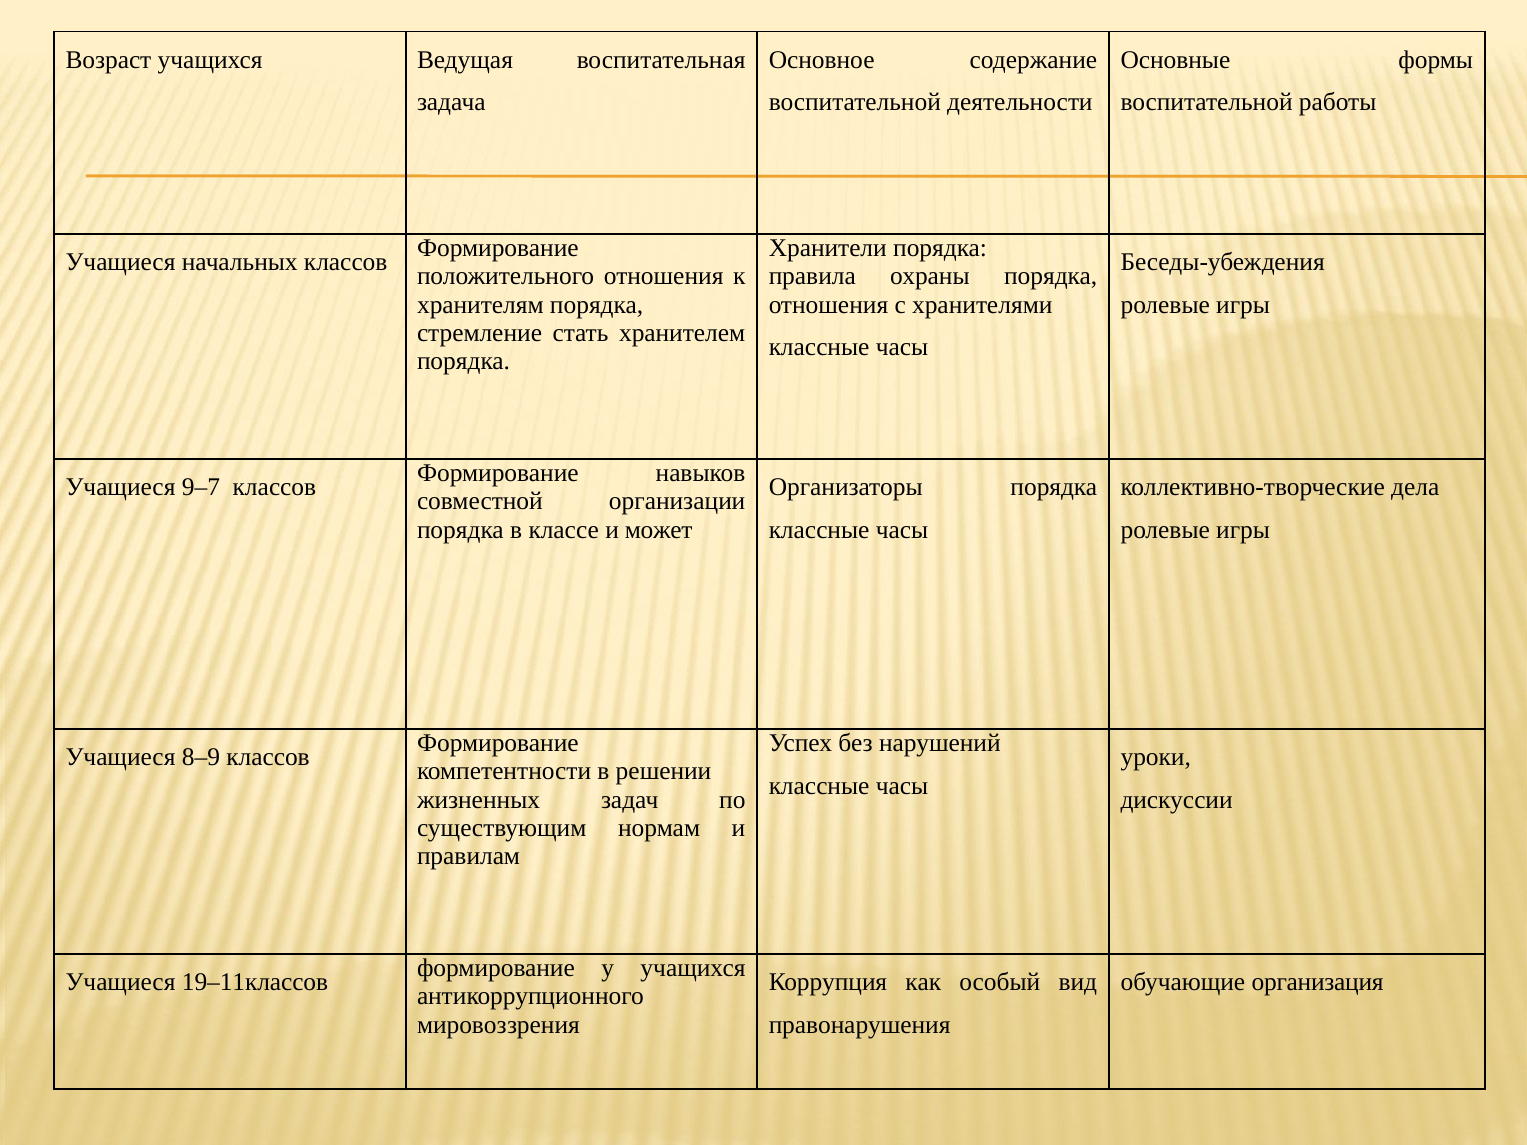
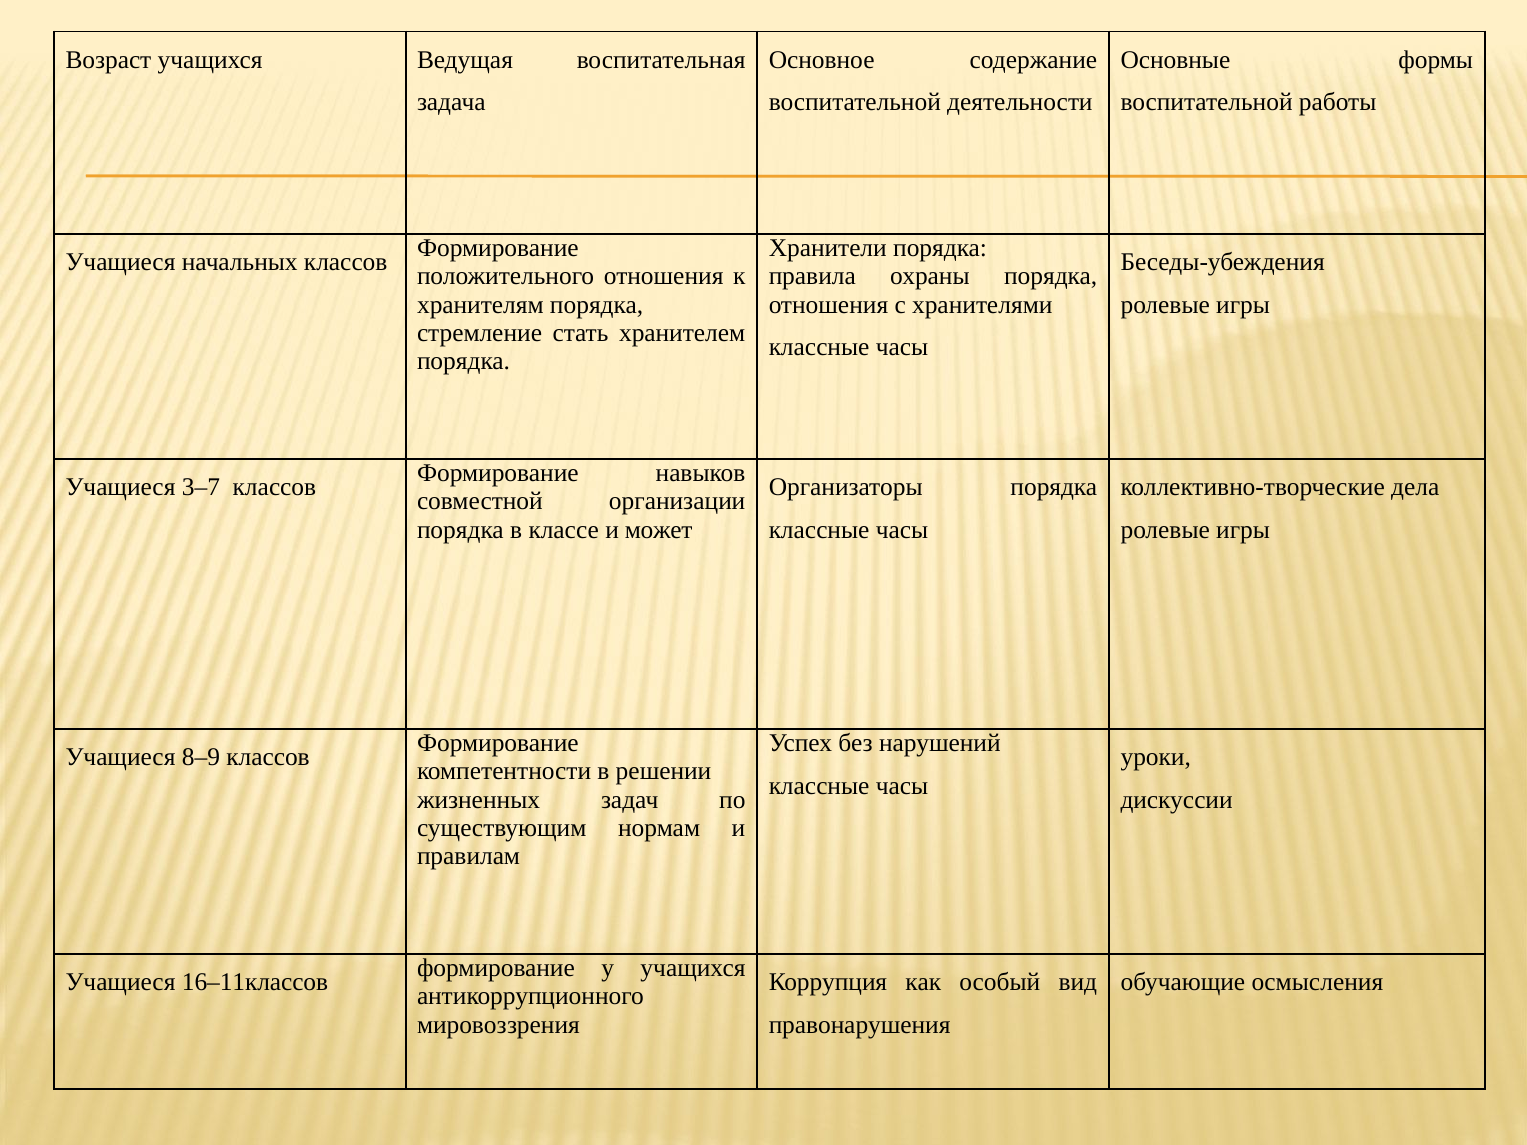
9–7: 9–7 -> 3–7
19–11классов: 19–11классов -> 16–11классов
организация: организация -> осмысления
